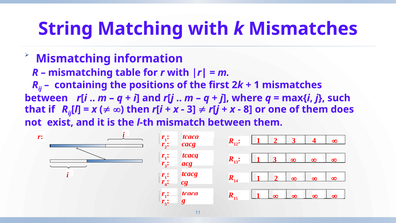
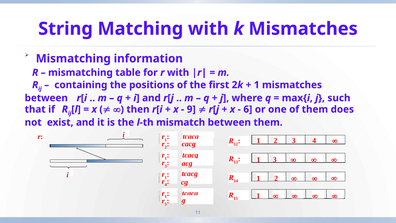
3 at (191, 109): 3 -> 9
8: 8 -> 6
